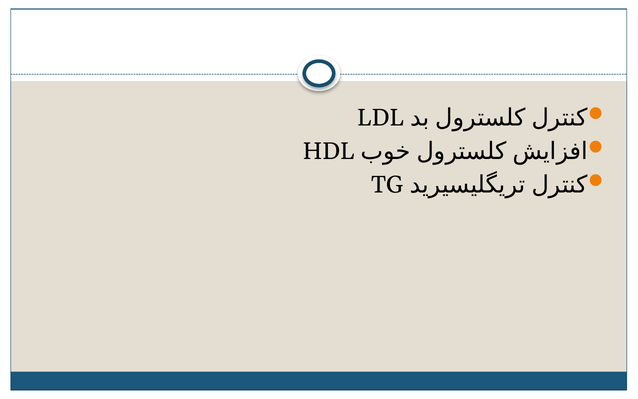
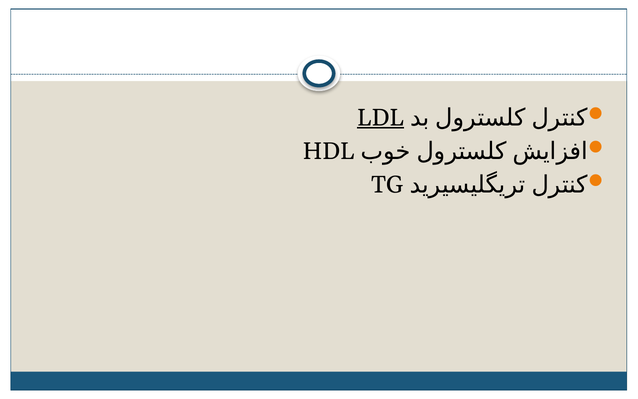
LDL underline: none -> present
